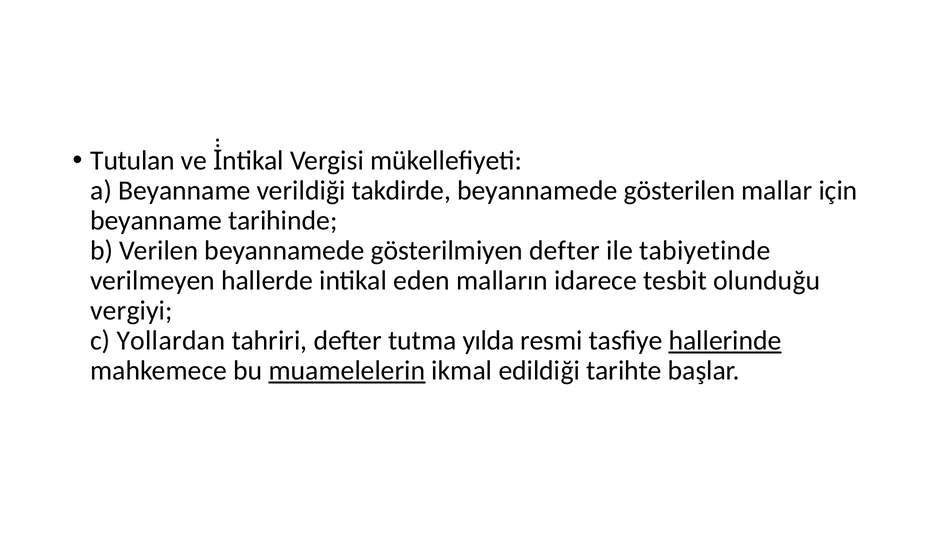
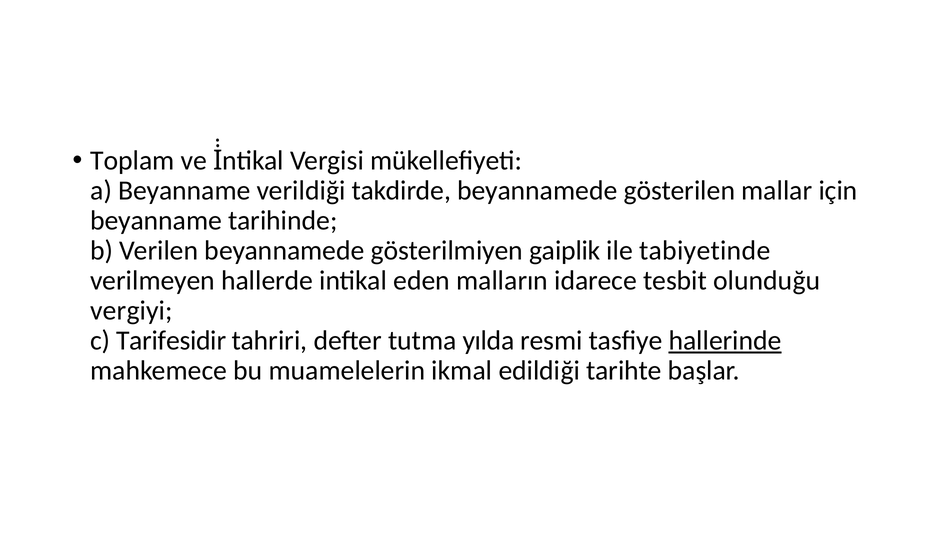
Tutulan: Tutulan -> Toplam
gösterilmiyen defter: defter -> gaiplik
Yollardan: Yollardan -> Tarifesidir
muamelelerin underline: present -> none
